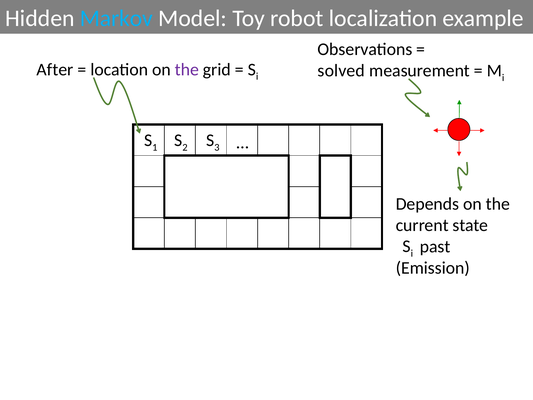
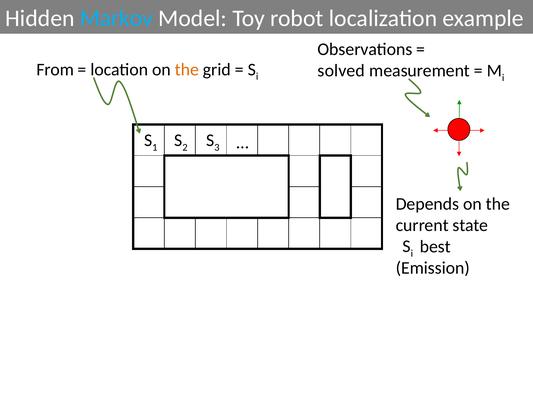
After: After -> From
the at (187, 70) colour: purple -> orange
past: past -> best
